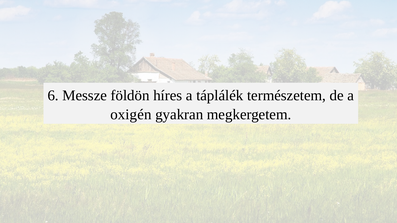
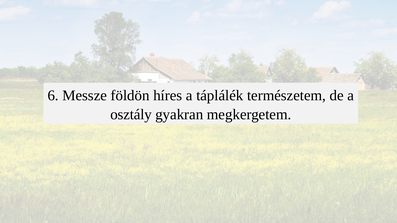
oxigén: oxigén -> osztály
